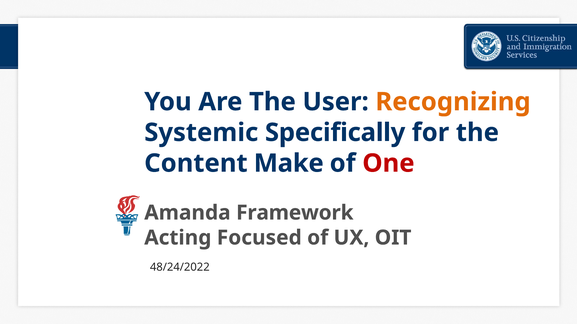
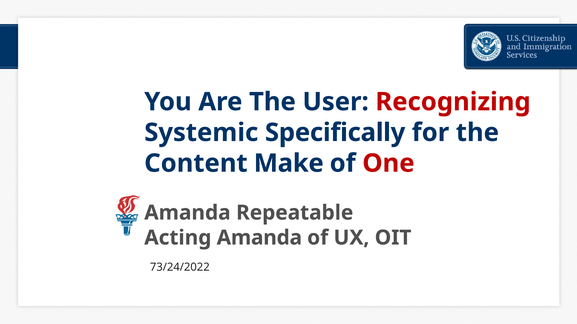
Recognizing colour: orange -> red
Framework: Framework -> Repeatable
Acting Focused: Focused -> Amanda
48/24/2022: 48/24/2022 -> 73/24/2022
